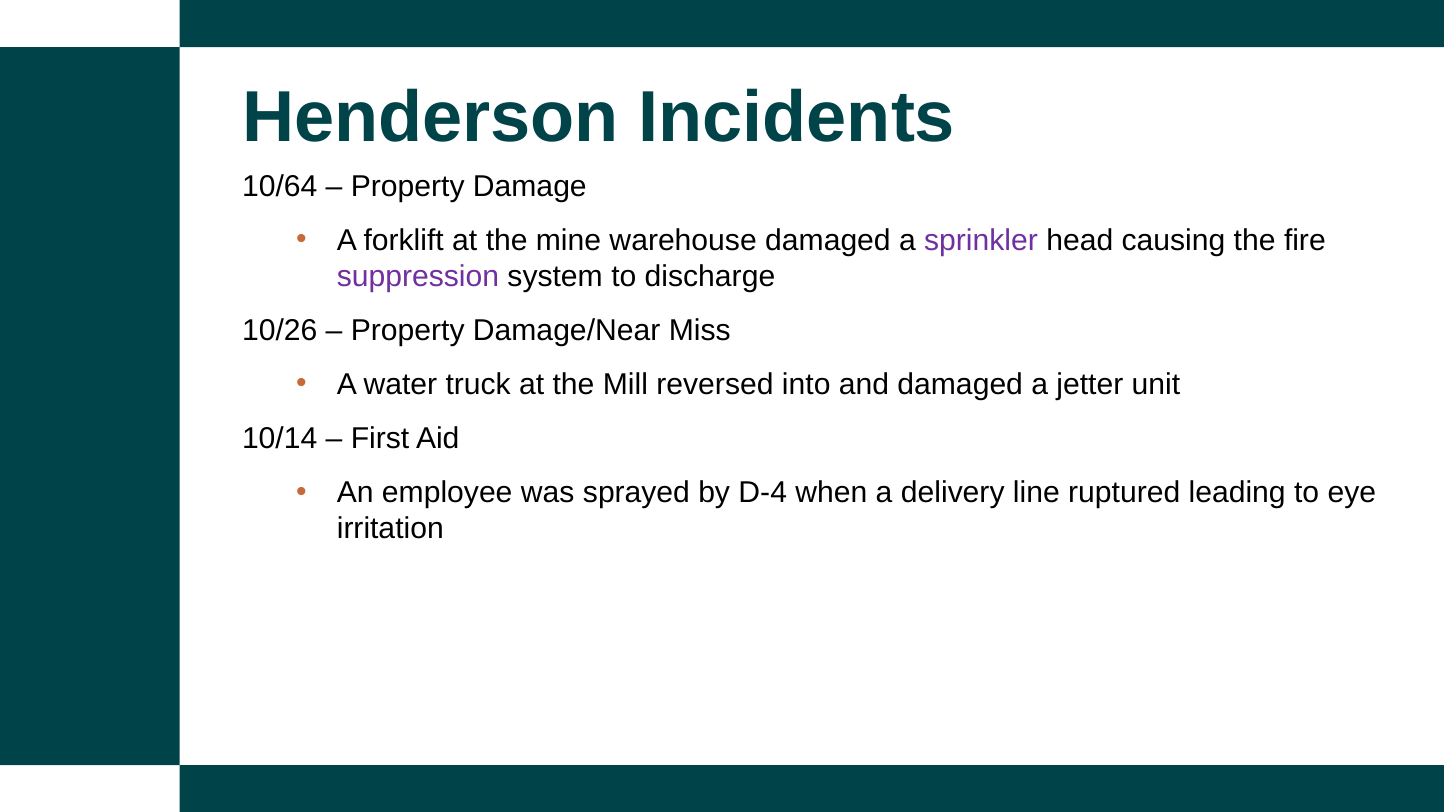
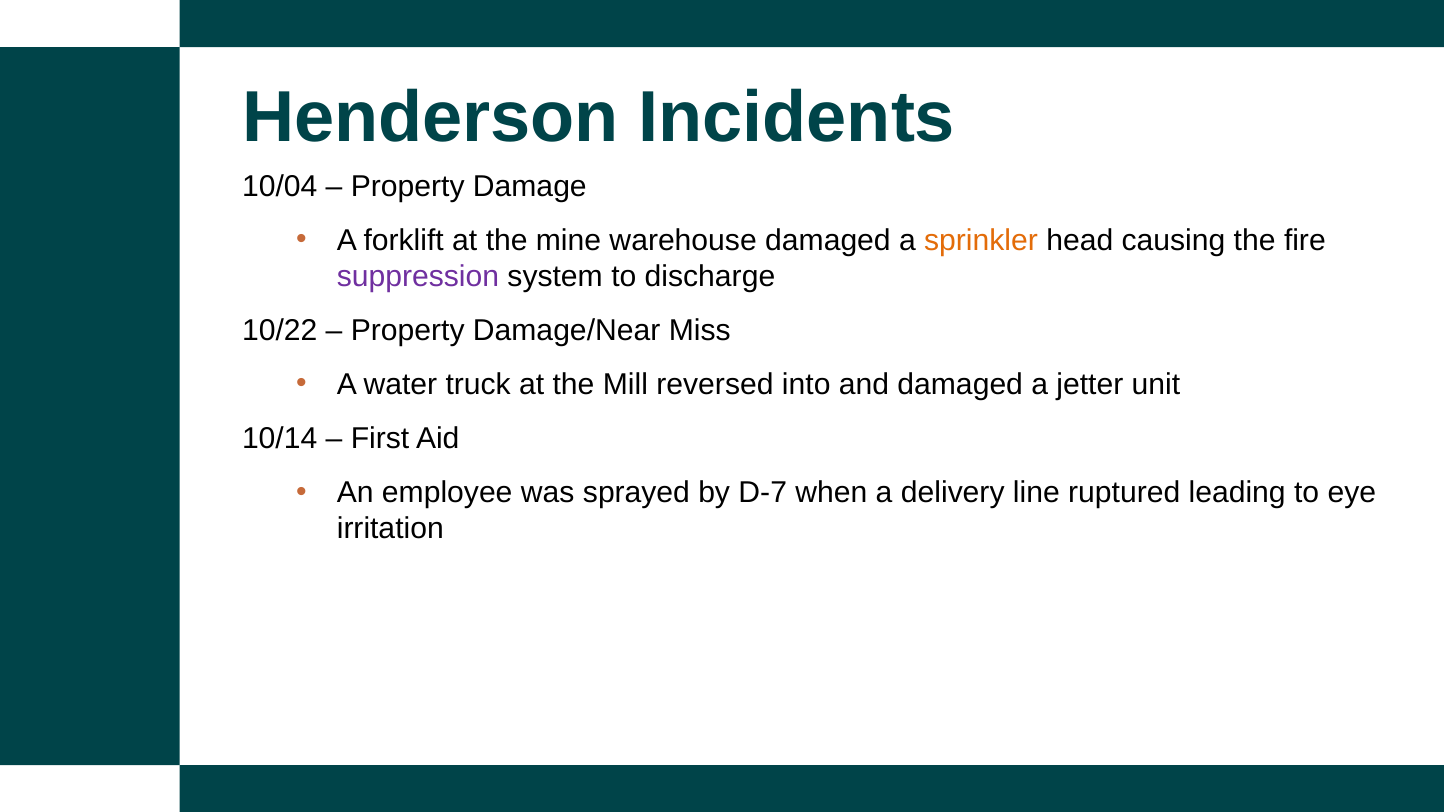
10/64: 10/64 -> 10/04
sprinkler colour: purple -> orange
10/26: 10/26 -> 10/22
D-4: D-4 -> D-7
